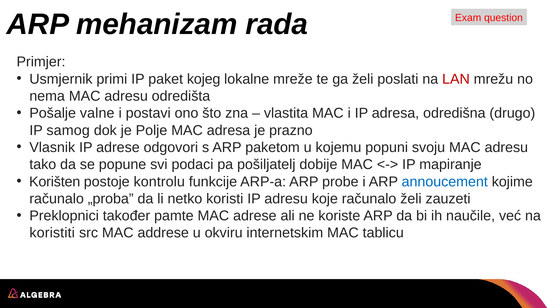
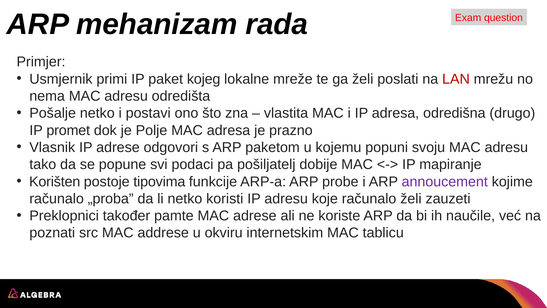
Pošalje valne: valne -> netko
samog: samog -> promet
kontrolu: kontrolu -> tipovima
annoucement colour: blue -> purple
koristiti: koristiti -> poznati
